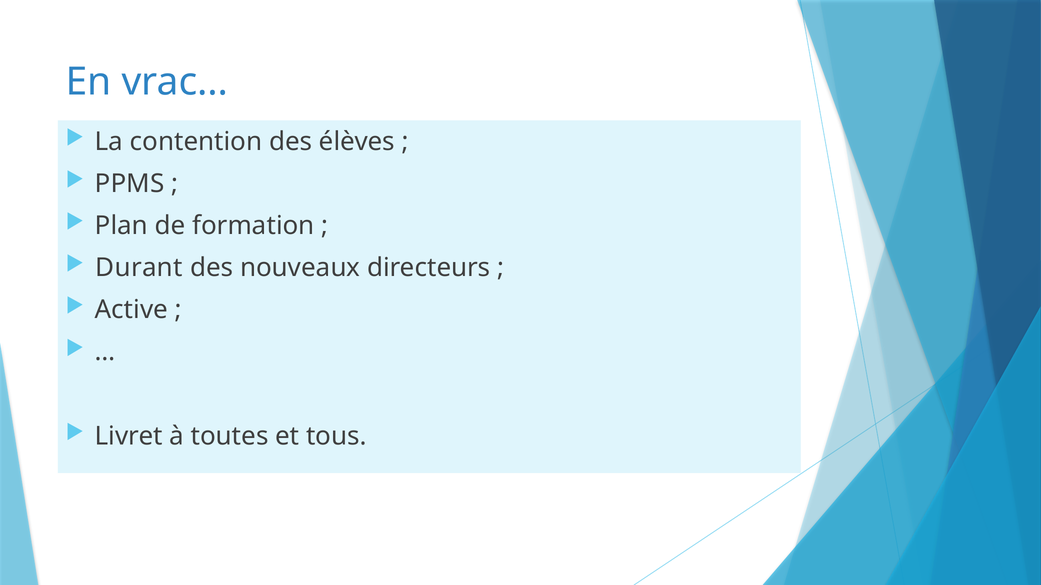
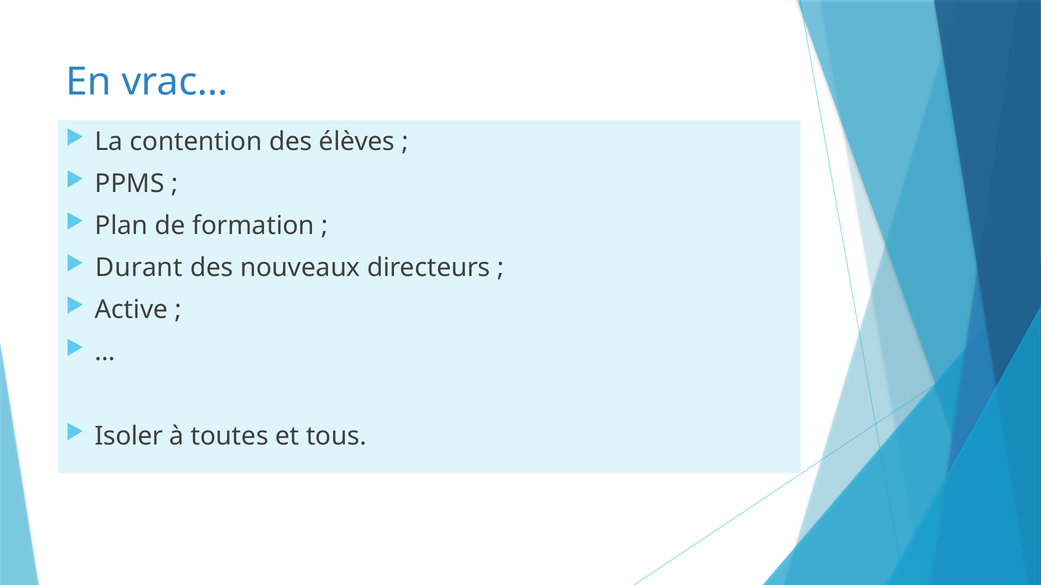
Livret: Livret -> Isoler
